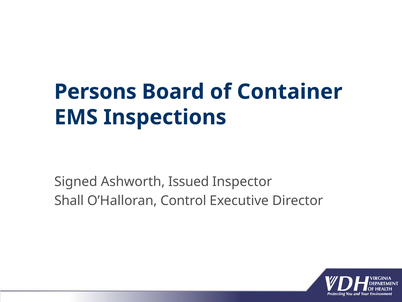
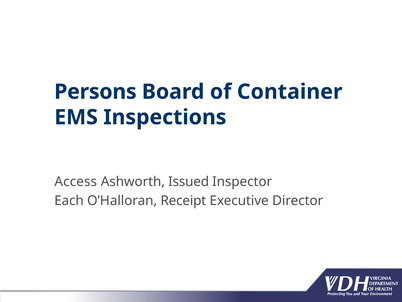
Signed: Signed -> Access
Shall: Shall -> Each
Control: Control -> Receipt
